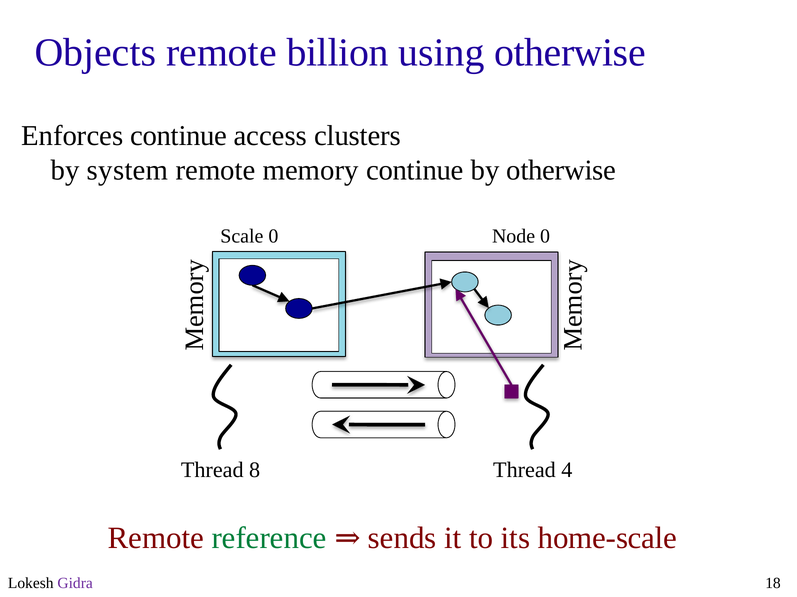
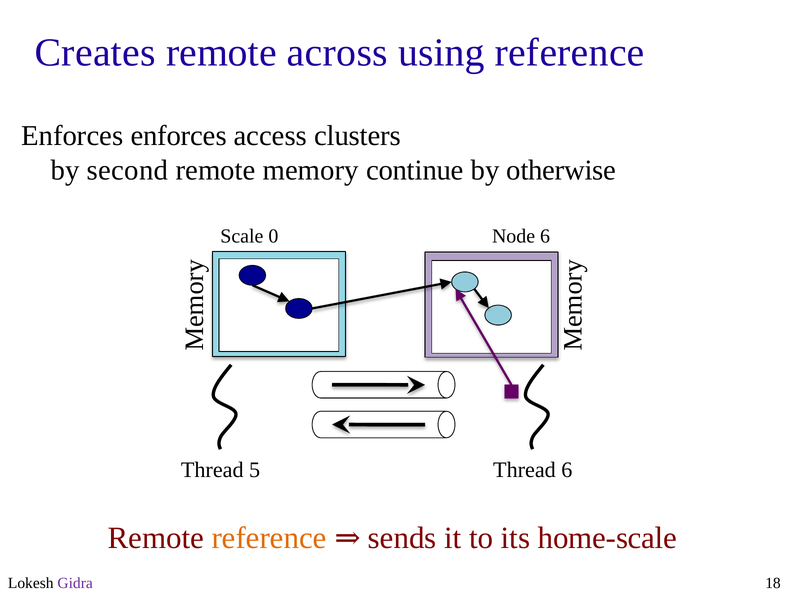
Objects: Objects -> Creates
billion: billion -> across
using otherwise: otherwise -> reference
Enforces continue: continue -> enforces
system: system -> second
Node 0: 0 -> 6
8: 8 -> 5
Thread 4: 4 -> 6
reference at (269, 539) colour: green -> orange
